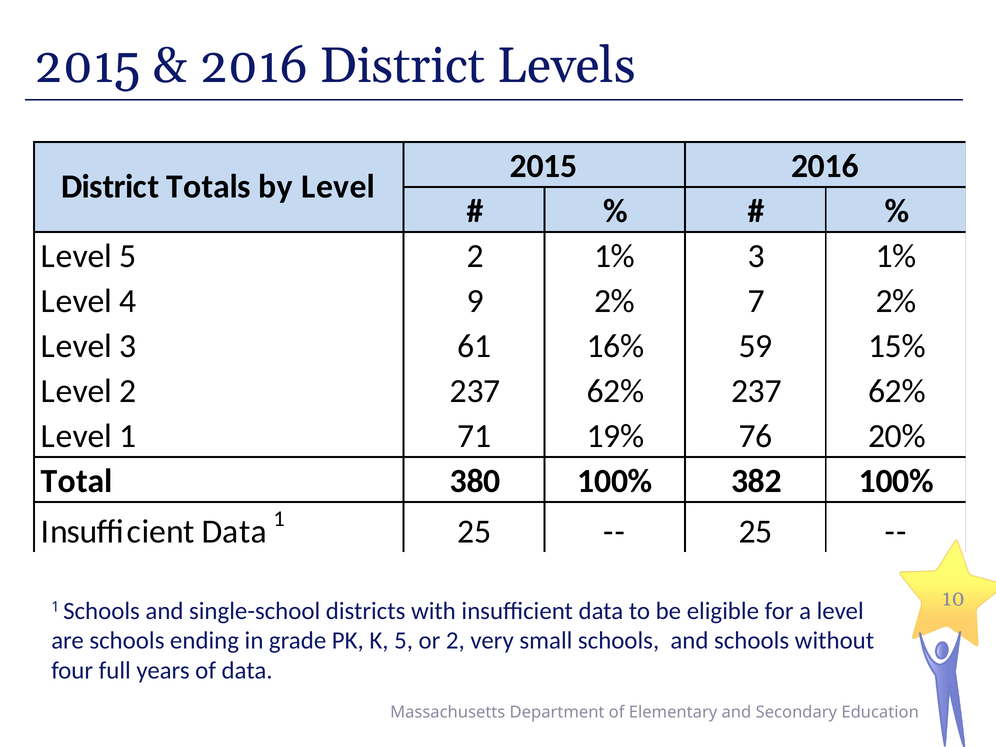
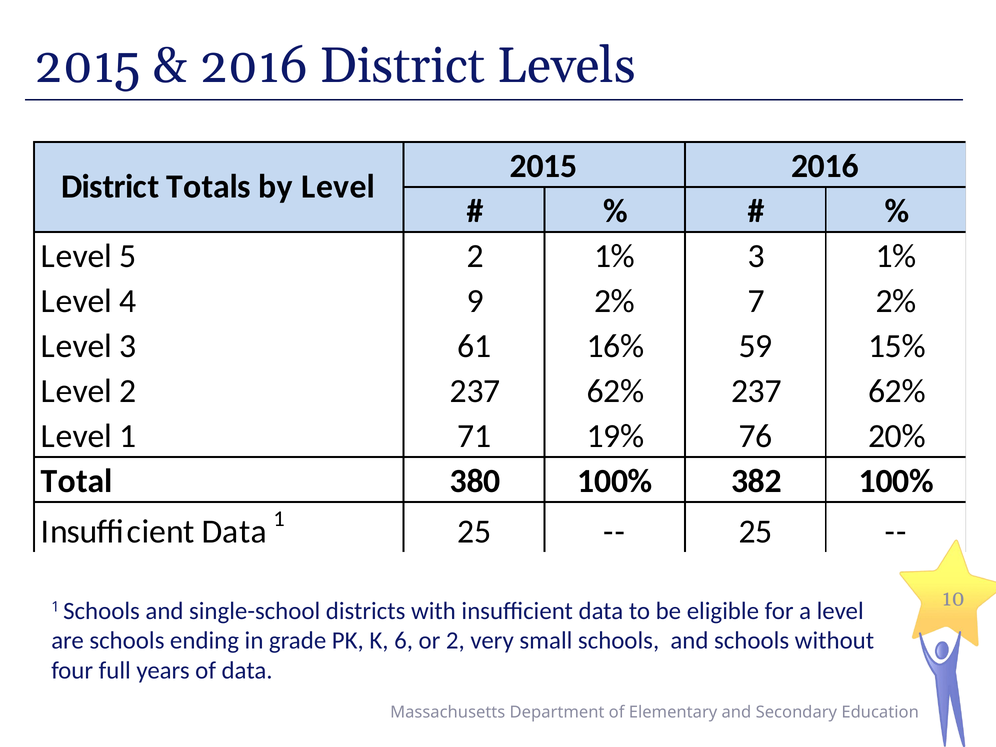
K 5: 5 -> 6
